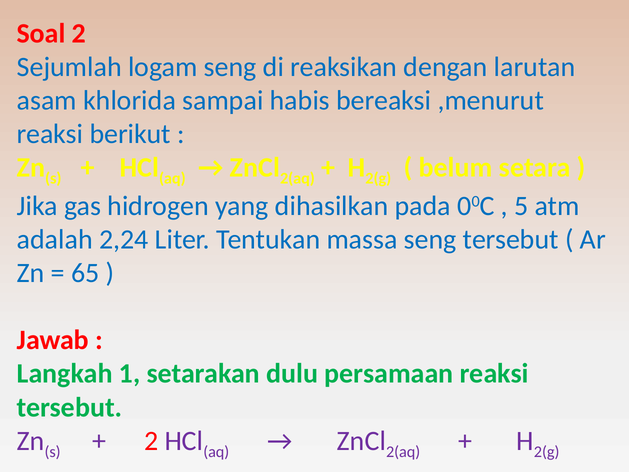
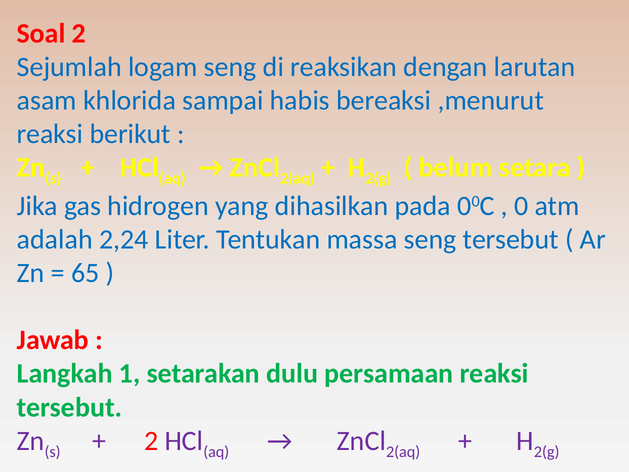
5: 5 -> 0
